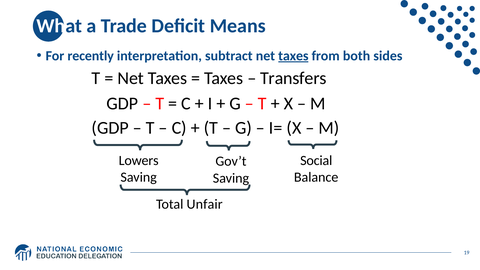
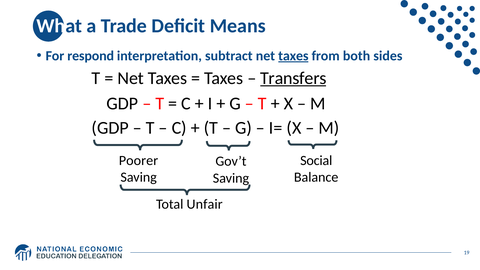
recently: recently -> respond
Transfers underline: none -> present
Lowers: Lowers -> Poorer
